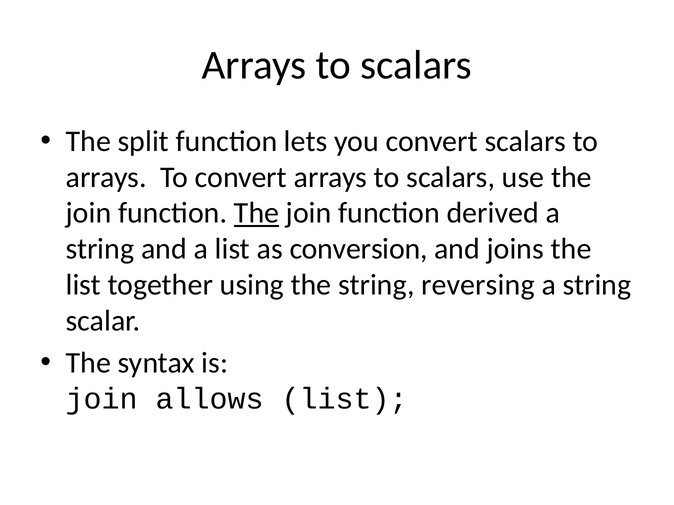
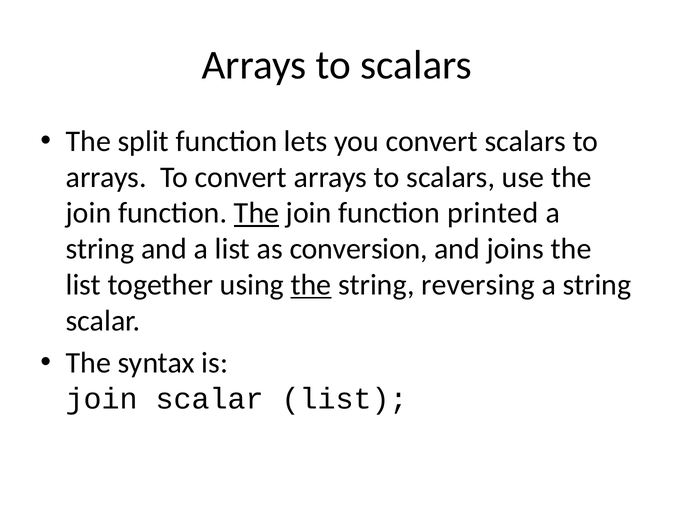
derived: derived -> printed
the at (311, 285) underline: none -> present
join allows: allows -> scalar
